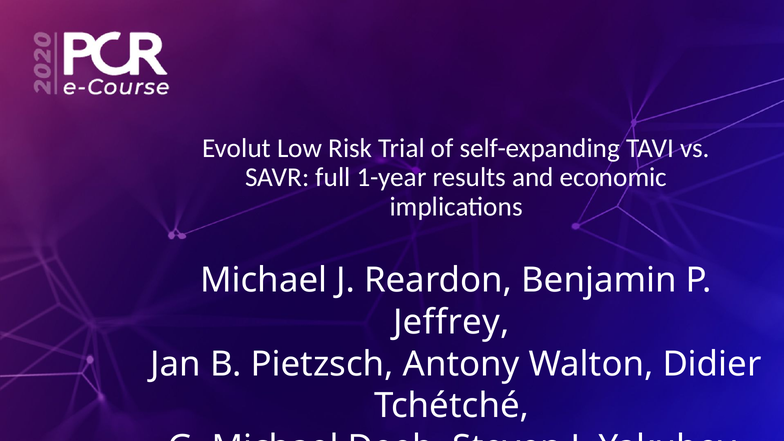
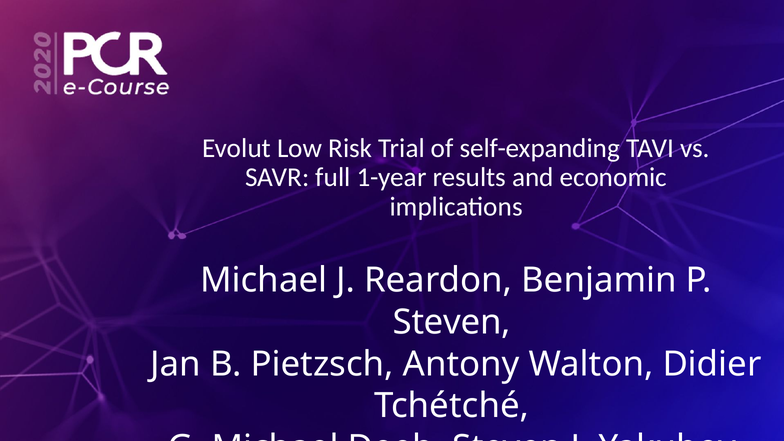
Jeffrey at (451, 322): Jeffrey -> Steven
